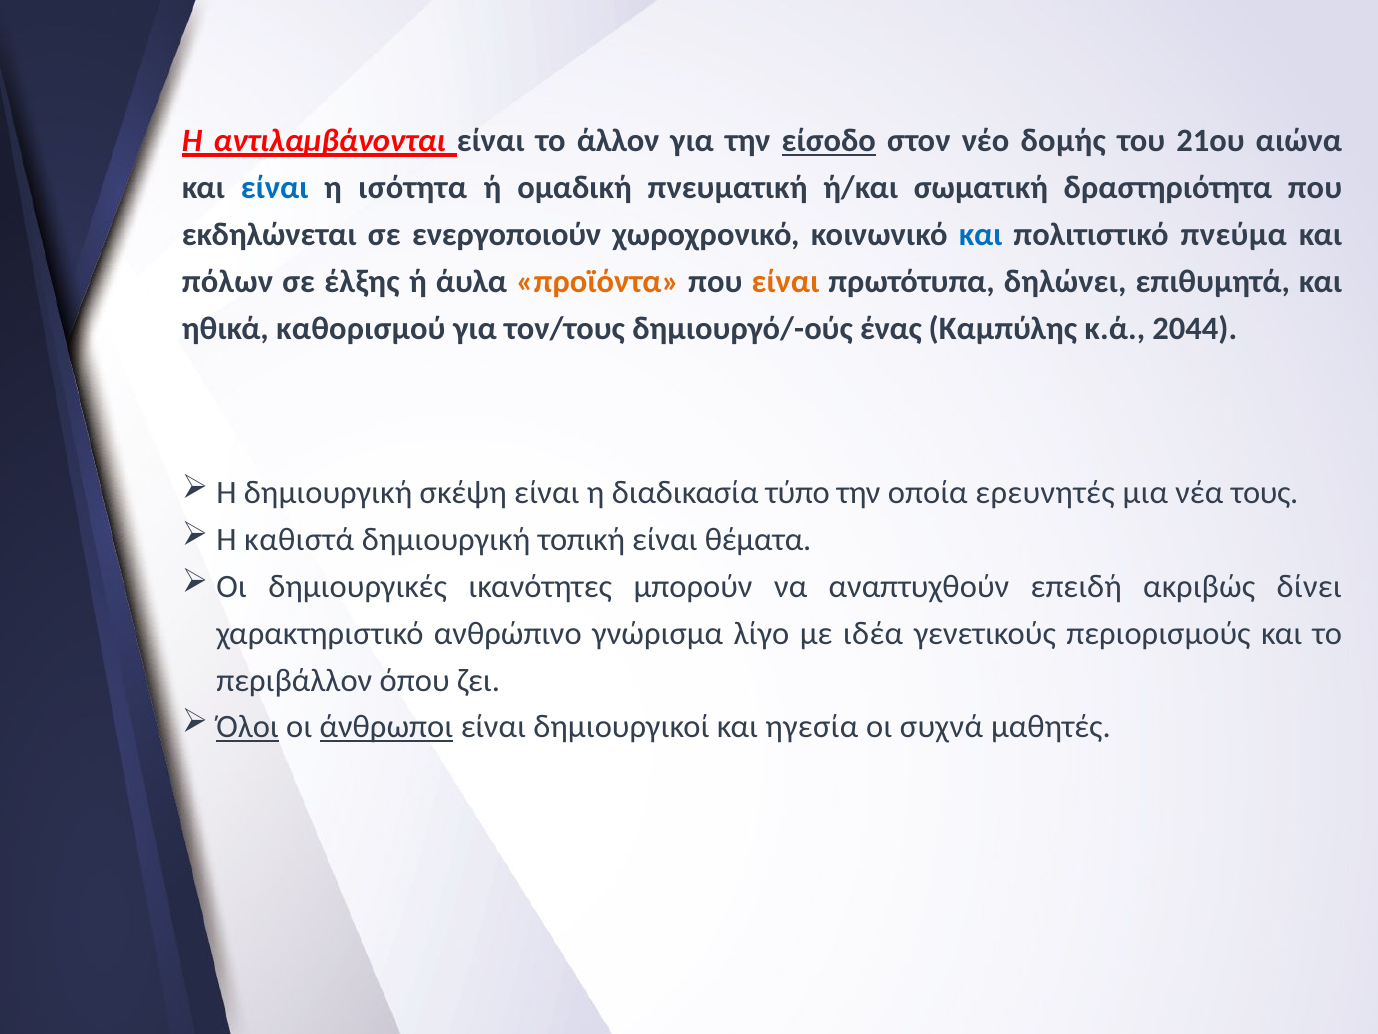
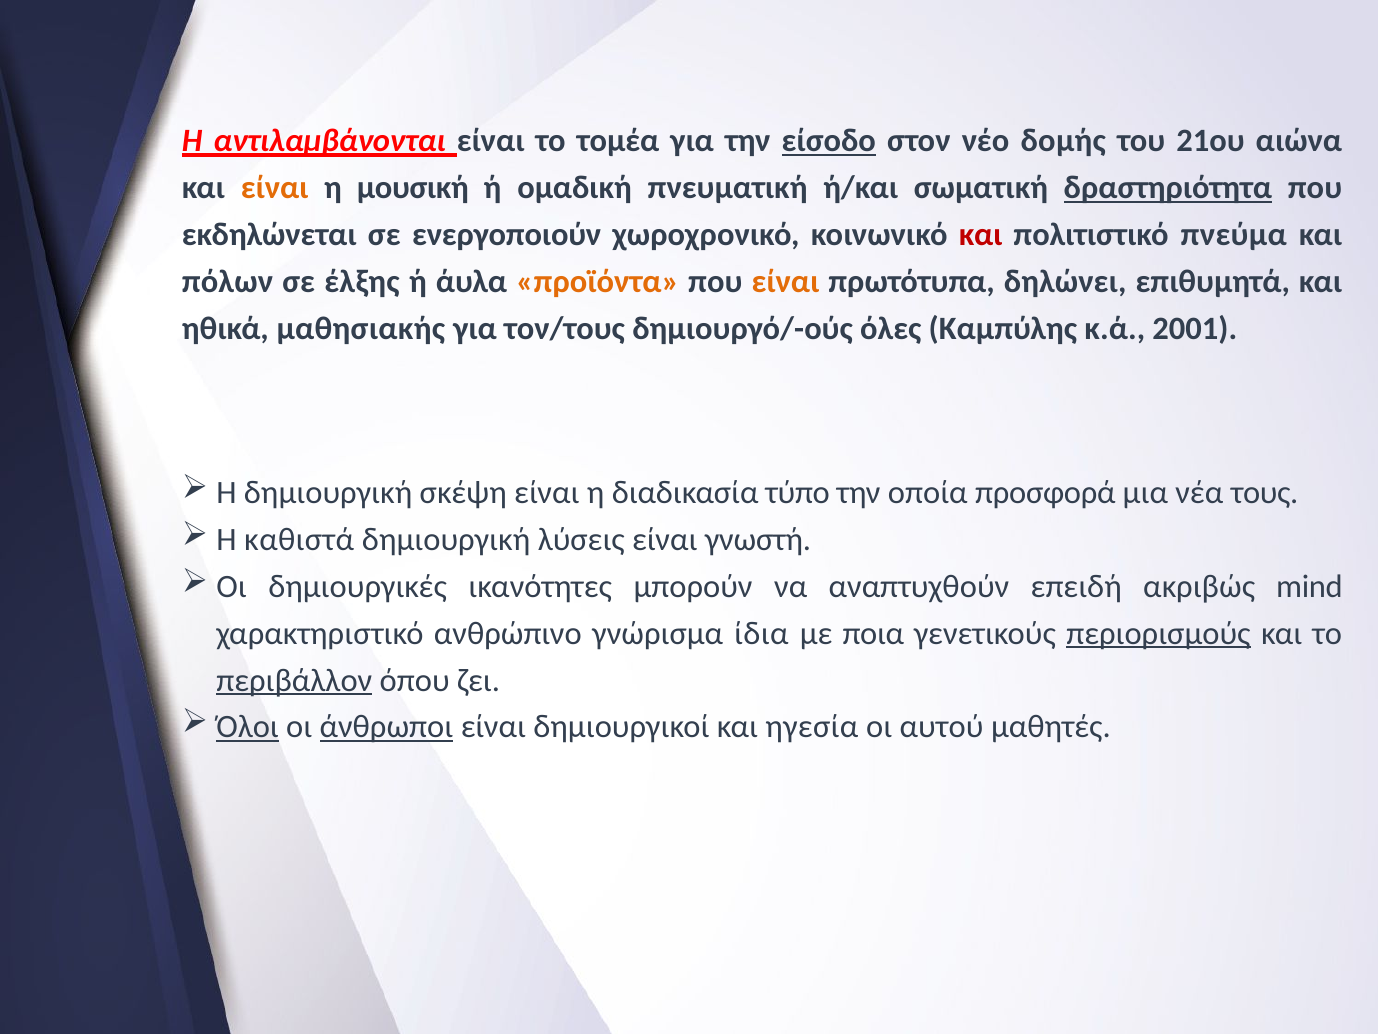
άλλον: άλλον -> τομέα
είναι at (275, 188) colour: blue -> orange
ισότητα: ισότητα -> μουσική
δραστηριότητα underline: none -> present
και at (981, 235) colour: blue -> red
καθορισμού: καθορισμού -> μαθησιακής
ένας: ένας -> όλες
2044: 2044 -> 2001
ερευνητές: ερευνητές -> προσφορά
τοπική: τοπική -> λύσεις
θέματα: θέματα -> γνωστή
δίνει: δίνει -> mind
λίγο: λίγο -> ίδια
ιδέα: ιδέα -> ποια
περιορισμούς underline: none -> present
περιβάλλον underline: none -> present
συχνά: συχνά -> αυτού
